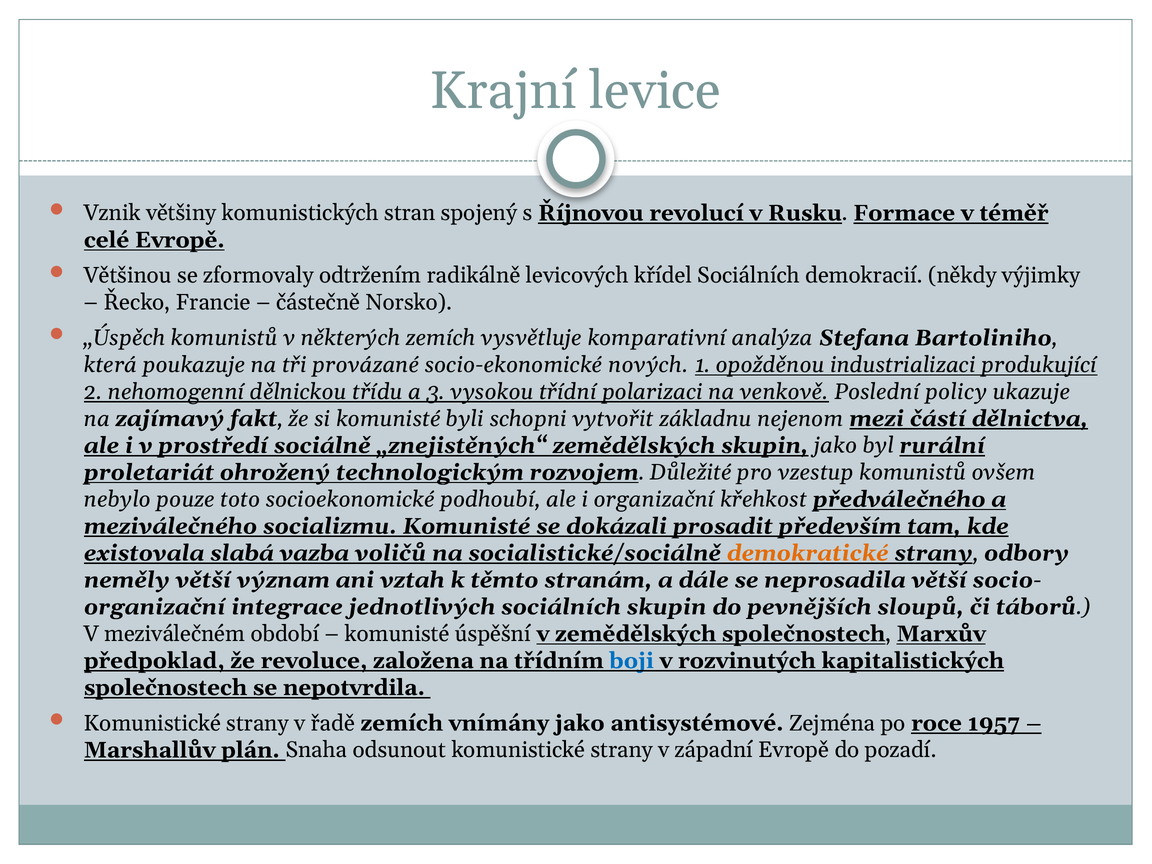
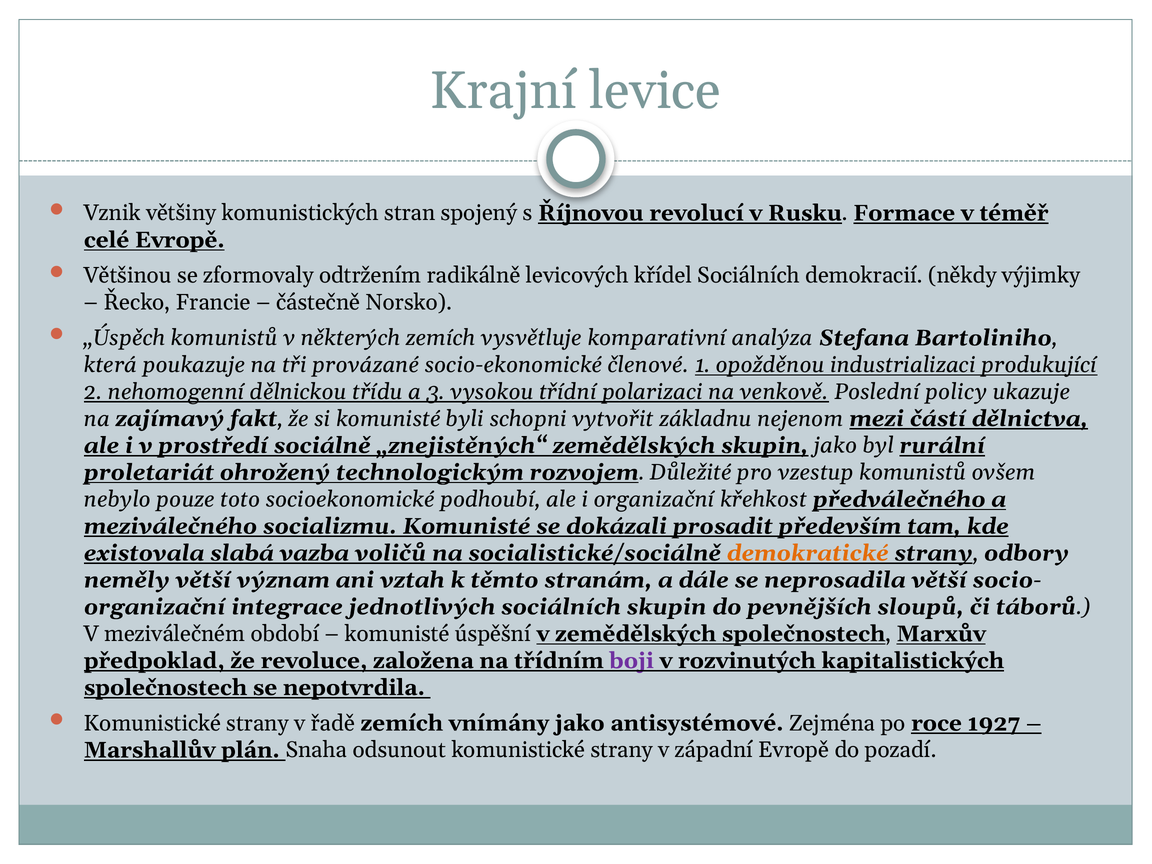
nových: nových -> členové
boji colour: blue -> purple
1957: 1957 -> 1927
